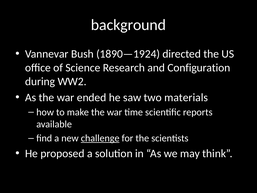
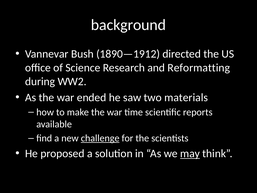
1890—1924: 1890—1924 -> 1890—1912
Configuration: Configuration -> Reformatting
may underline: none -> present
